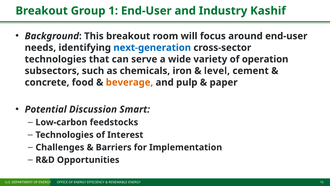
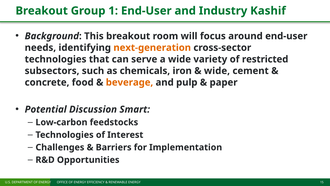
next-generation colour: blue -> orange
operation: operation -> restricted
level at (217, 71): level -> wide
